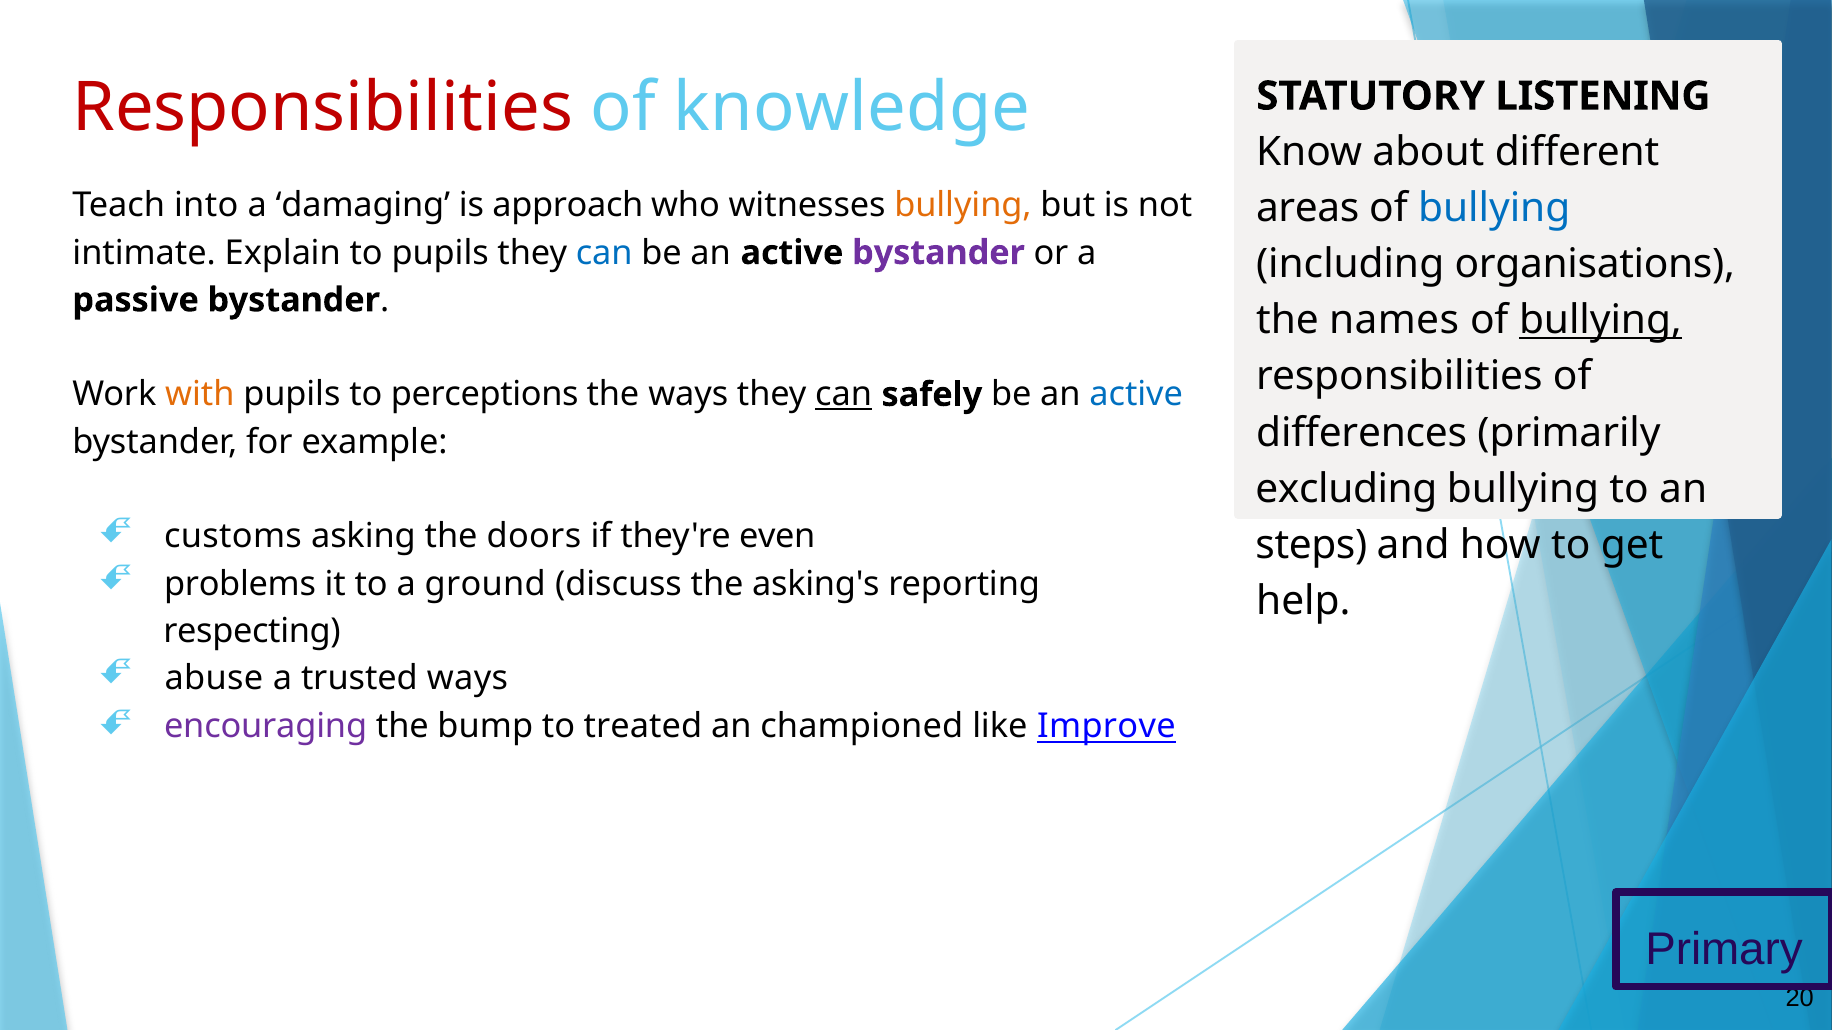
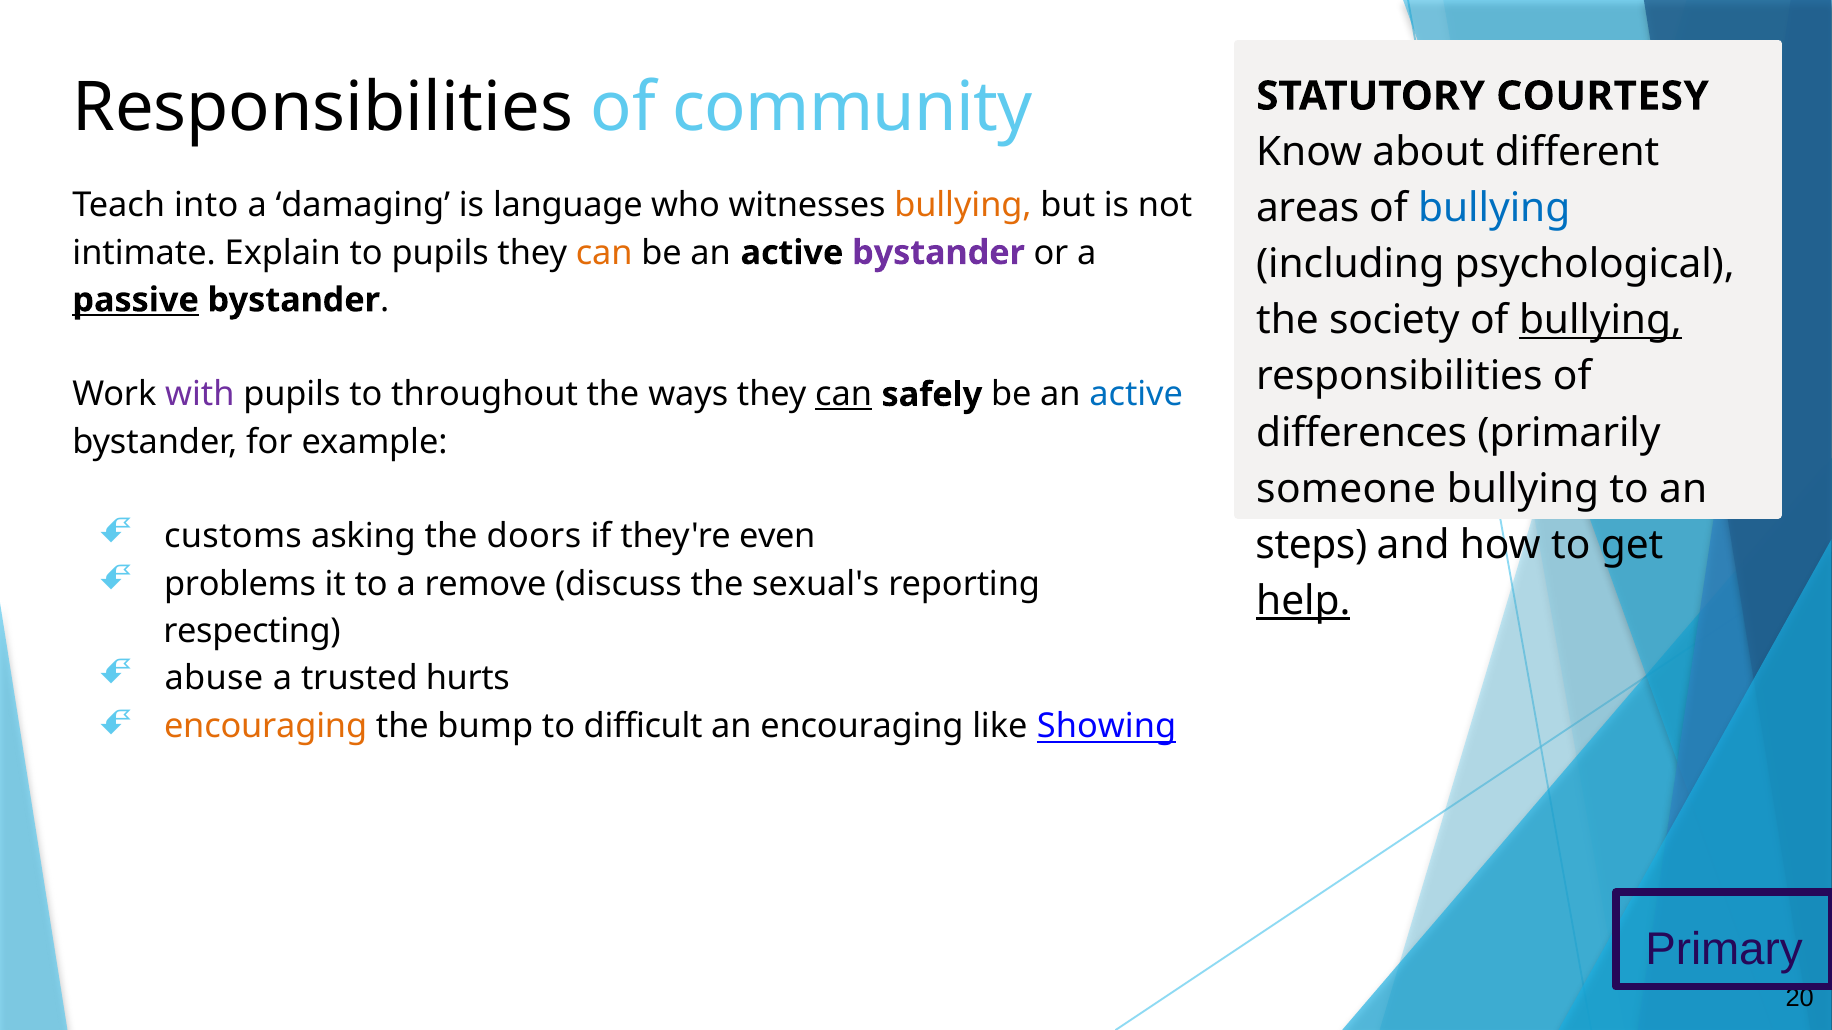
Responsibilities at (323, 108) colour: red -> black
knowledge: knowledge -> community
LISTENING: LISTENING -> COURTESY
approach: approach -> language
can at (604, 253) colour: blue -> orange
organisations: organisations -> psychological
passive underline: none -> present
names: names -> society
with colour: orange -> purple
perceptions: perceptions -> throughout
excluding: excluding -> someone
ground: ground -> remove
asking's: asking's -> sexual's
help underline: none -> present
trusted ways: ways -> hurts
encouraging at (266, 727) colour: purple -> orange
treated: treated -> difficult
an championed: championed -> encouraging
Improve: Improve -> Showing
